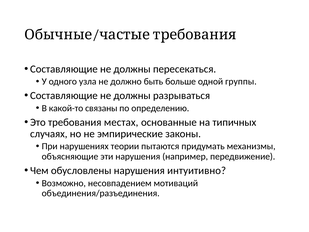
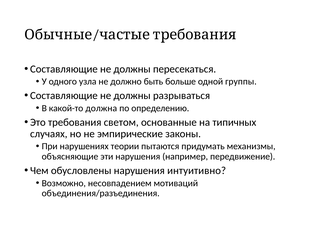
связаны: связаны -> должна
местах: местах -> светом
